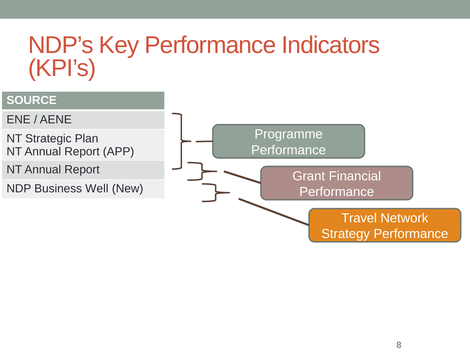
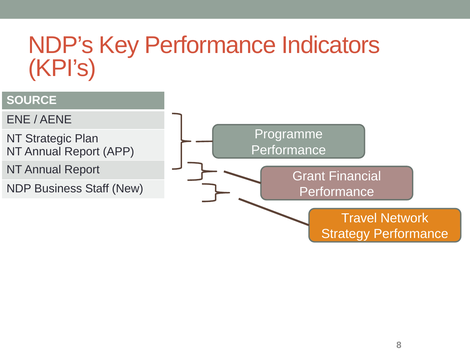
Well: Well -> Staff
